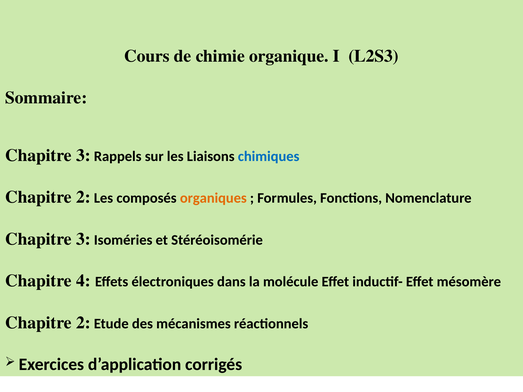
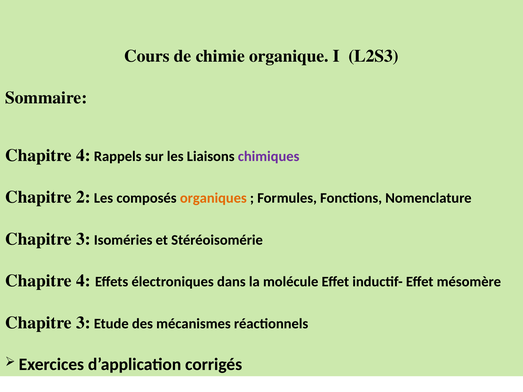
3 at (83, 155): 3 -> 4
chimiques colour: blue -> purple
2 at (83, 323): 2 -> 3
